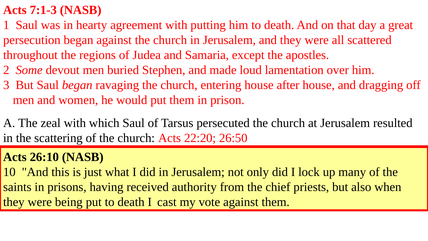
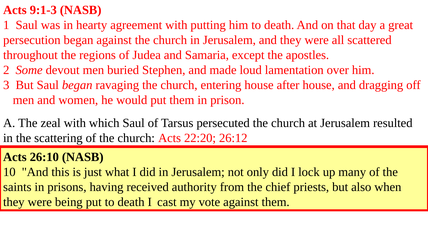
7:1-3: 7:1-3 -> 9:1-3
26:50: 26:50 -> 26:12
